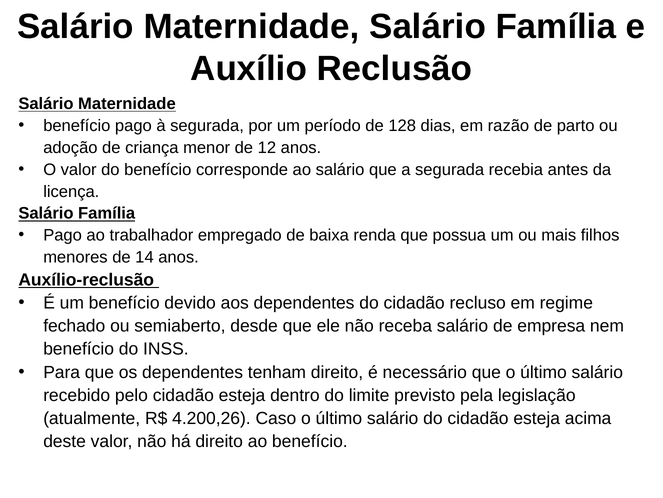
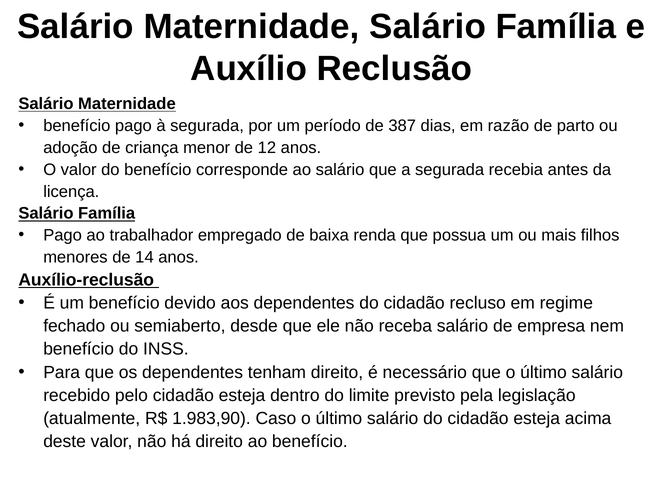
128: 128 -> 387
4.200,26: 4.200,26 -> 1.983,90
